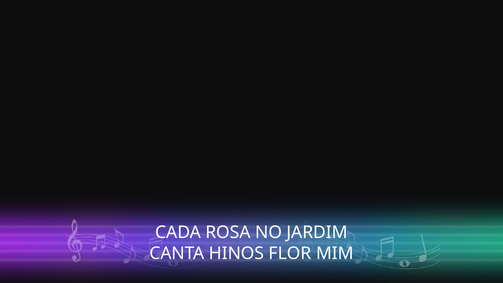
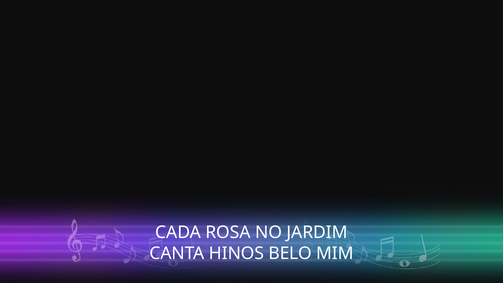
FLOR: FLOR -> BELO
